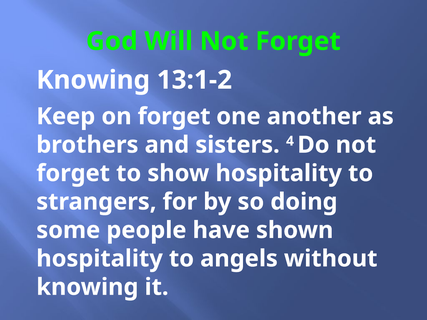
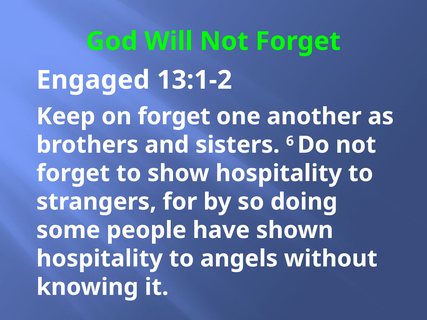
Knowing at (93, 80): Knowing -> Engaged
4: 4 -> 6
